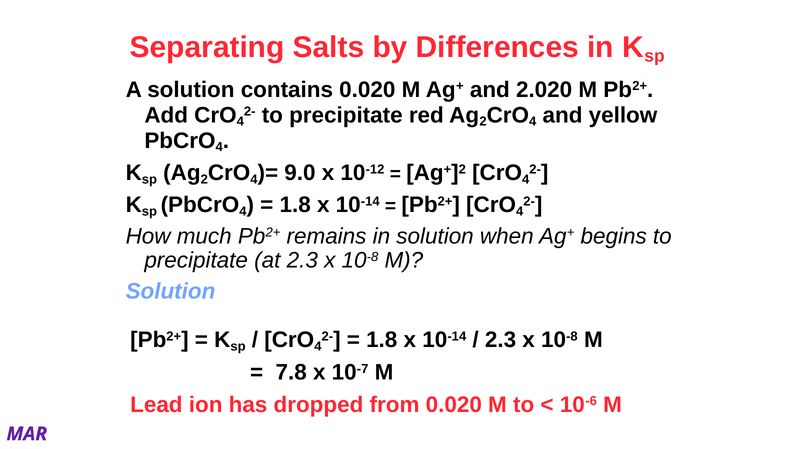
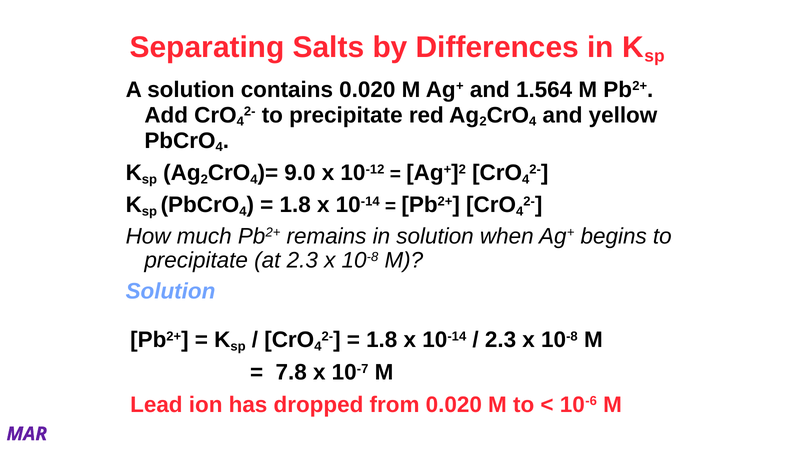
2.020: 2.020 -> 1.564
